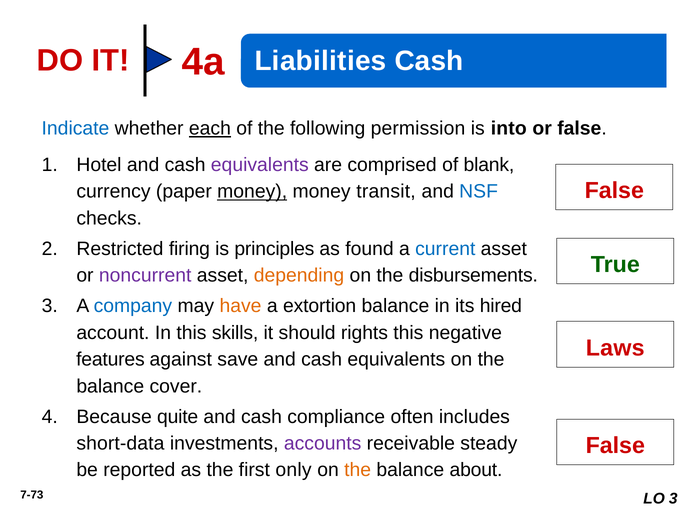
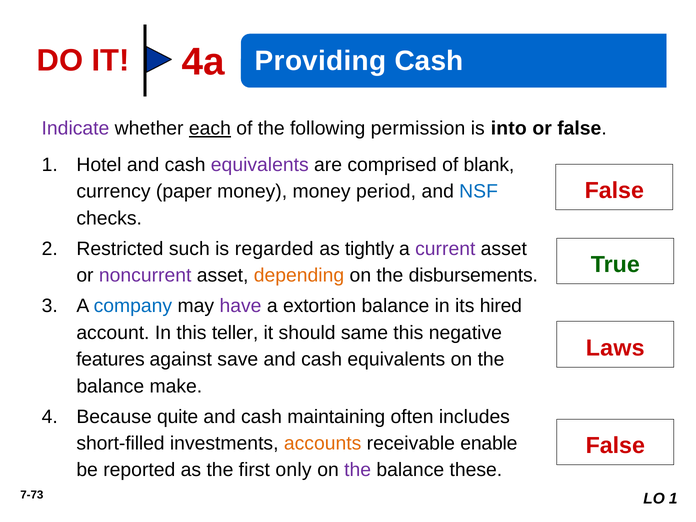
Liabilities: Liabilities -> Providing
Indicate colour: blue -> purple
money at (252, 192) underline: present -> none
transit: transit -> period
firing: firing -> such
principles: principles -> regarded
found: found -> tightly
current colour: blue -> purple
have colour: orange -> purple
skills: skills -> teller
rights: rights -> same
cover: cover -> make
compliance: compliance -> maintaining
short-data: short-data -> short-filled
accounts colour: purple -> orange
steady: steady -> enable
the at (358, 470) colour: orange -> purple
about: about -> these
LO 3: 3 -> 1
